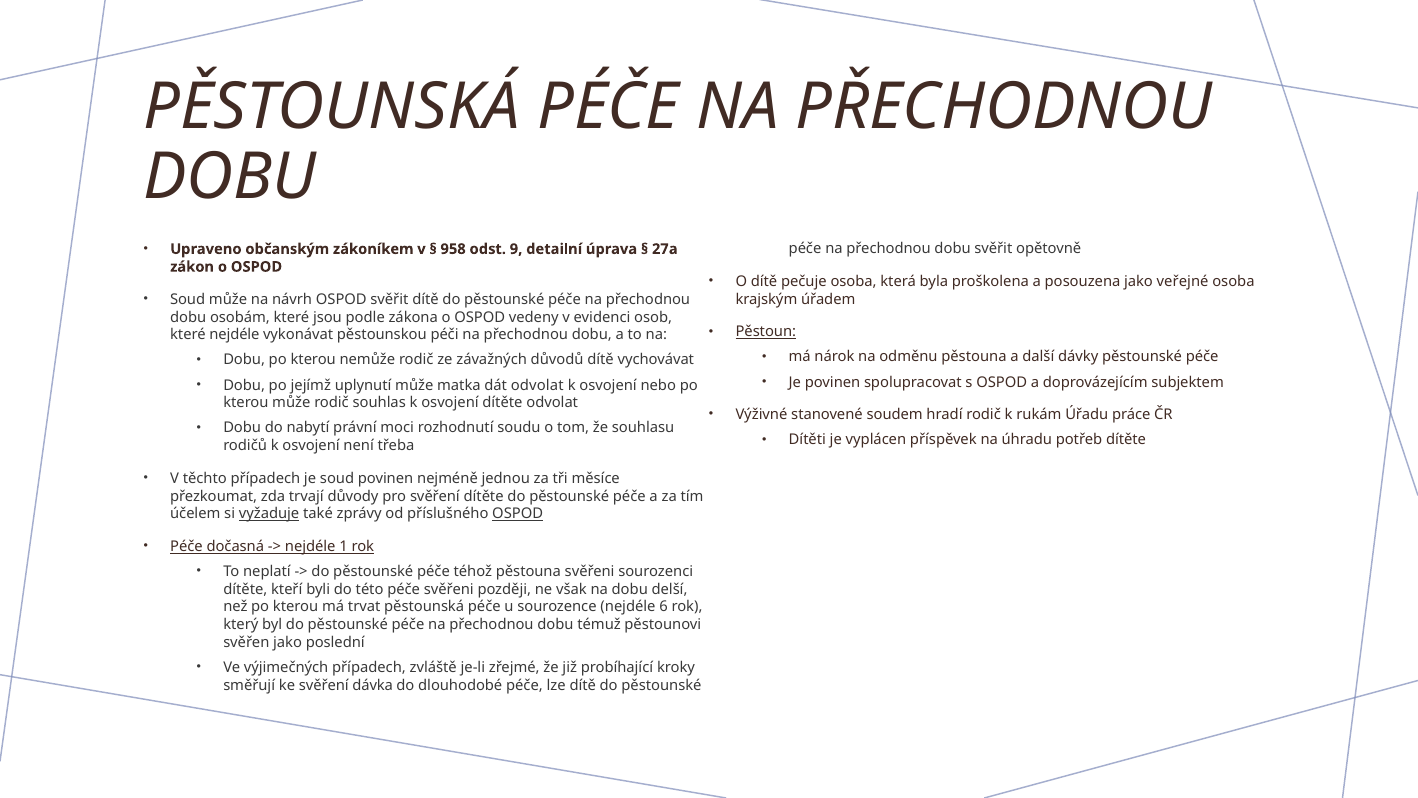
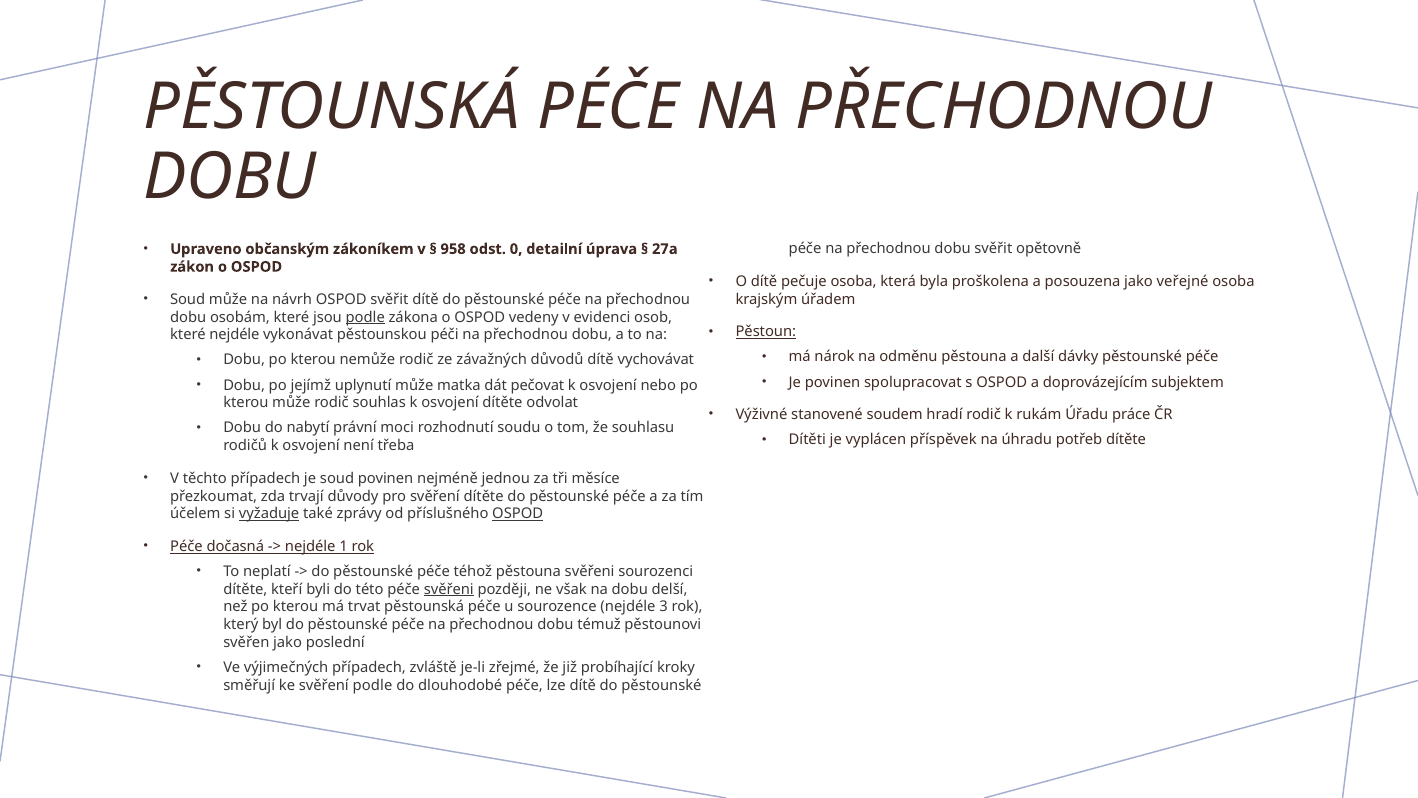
9: 9 -> 0
podle at (365, 317) underline: none -> present
dát odvolat: odvolat -> pečovat
svěřeni at (449, 589) underline: none -> present
6: 6 -> 3
svěření dávka: dávka -> podle
